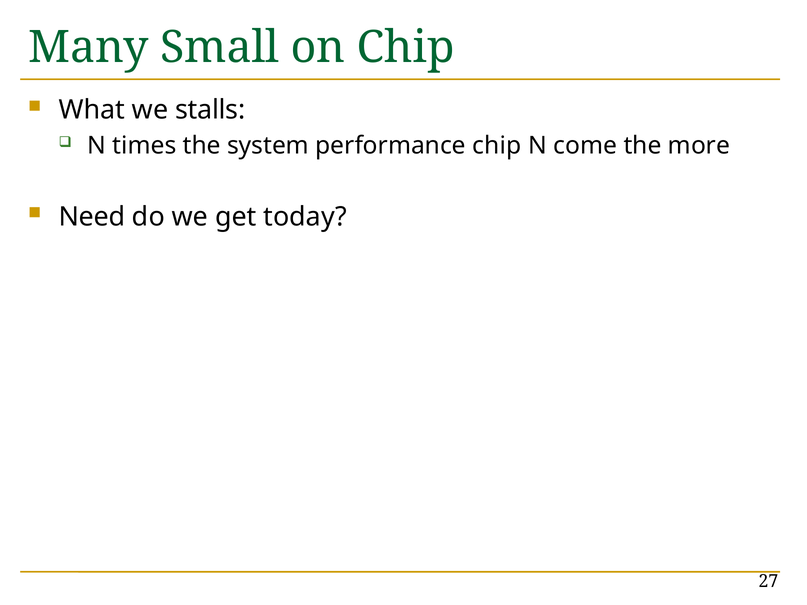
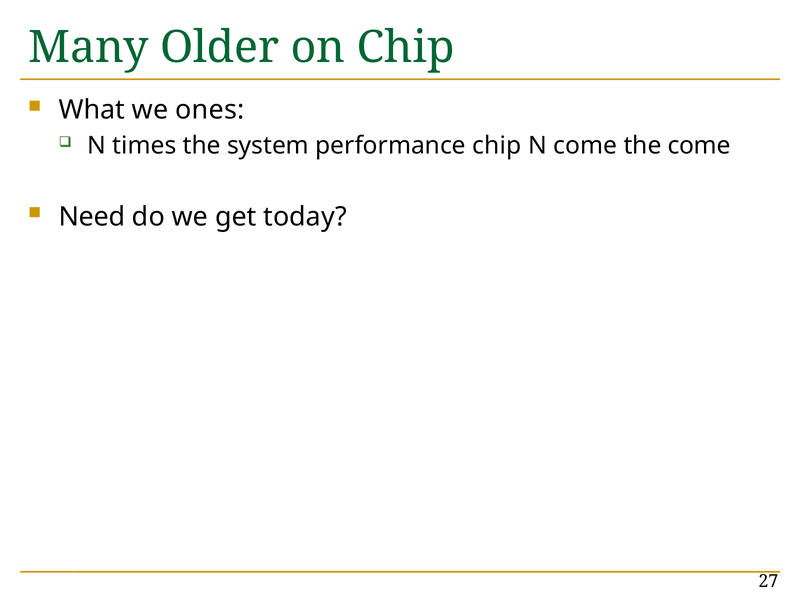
Small: Small -> Older
stalls: stalls -> ones
the more: more -> come
